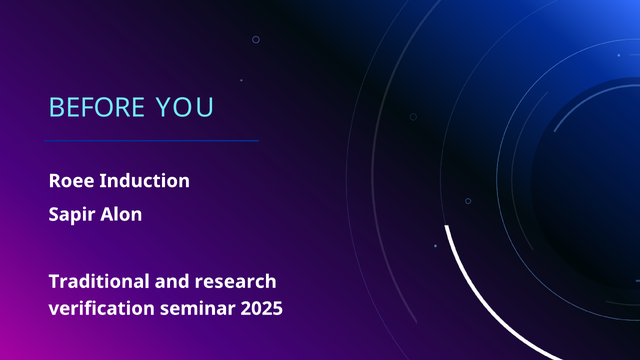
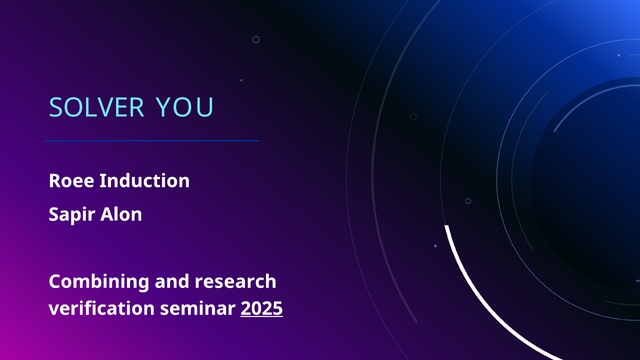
BEFORE: BEFORE -> SOLVER
Traditional: Traditional -> Combining
2025 underline: none -> present
